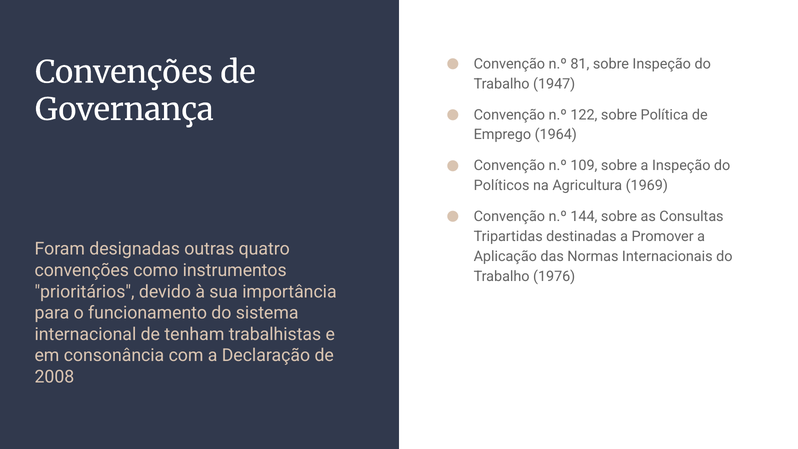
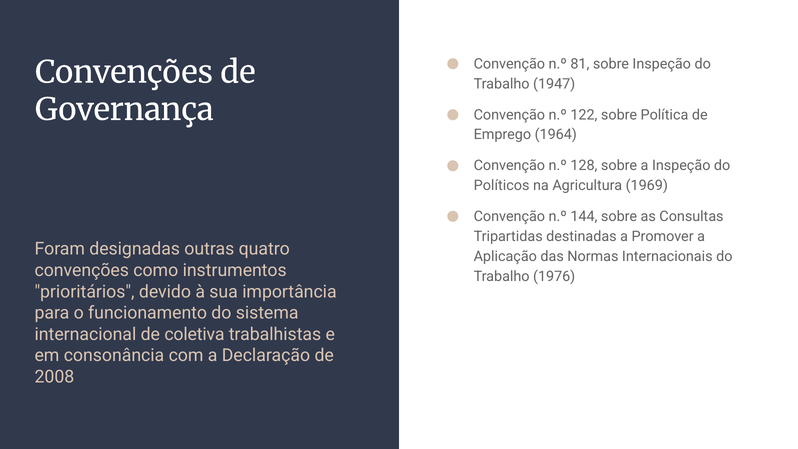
109: 109 -> 128
tenham: tenham -> coletiva
